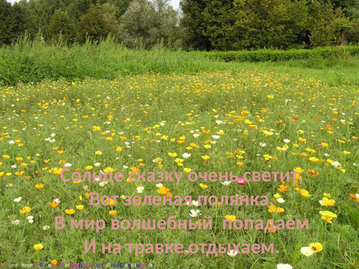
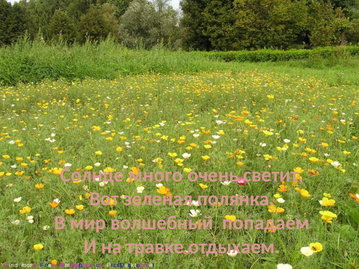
сказку: сказку -> много
